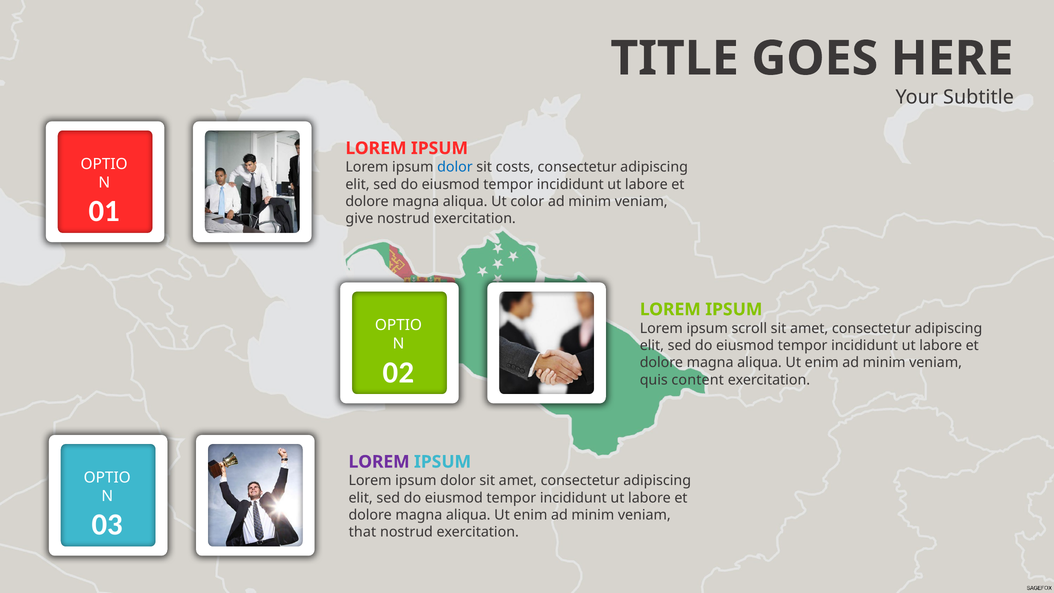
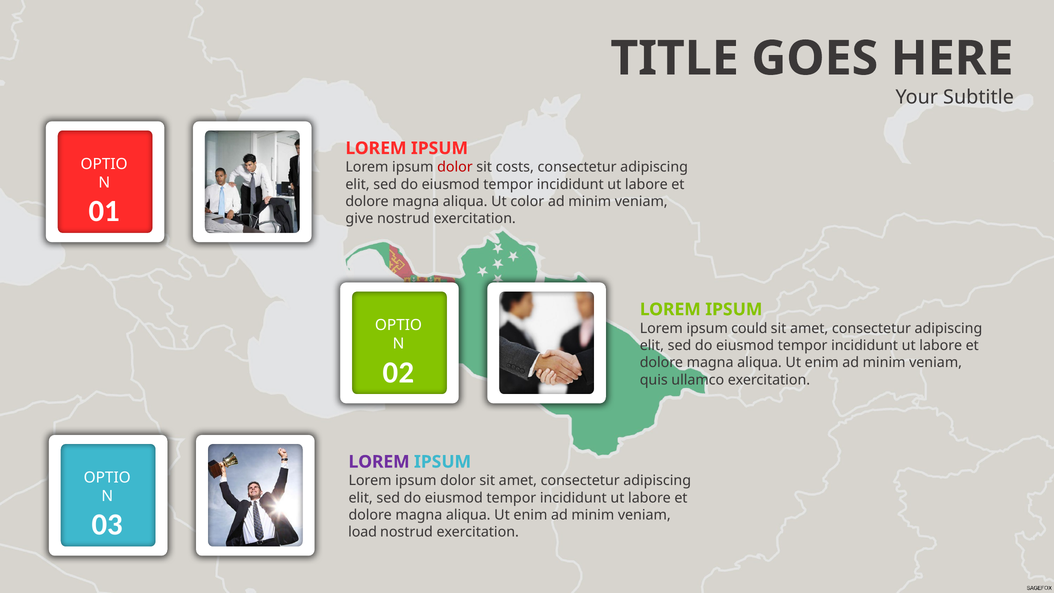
dolor at (455, 167) colour: blue -> red
scroll: scroll -> could
content: content -> ullamco
that: that -> load
